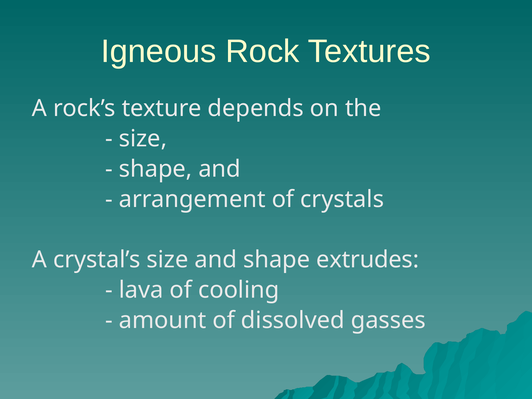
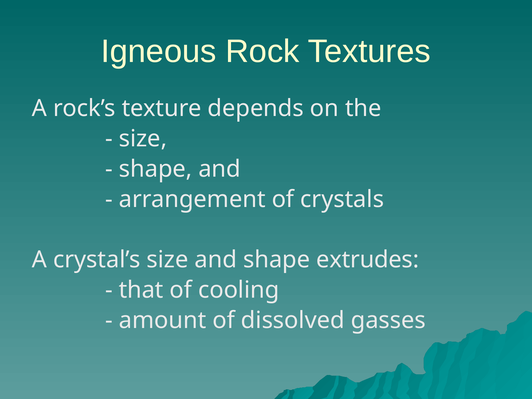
lava: lava -> that
